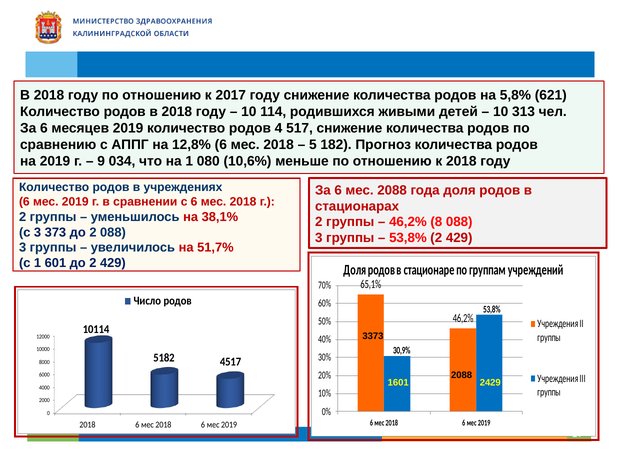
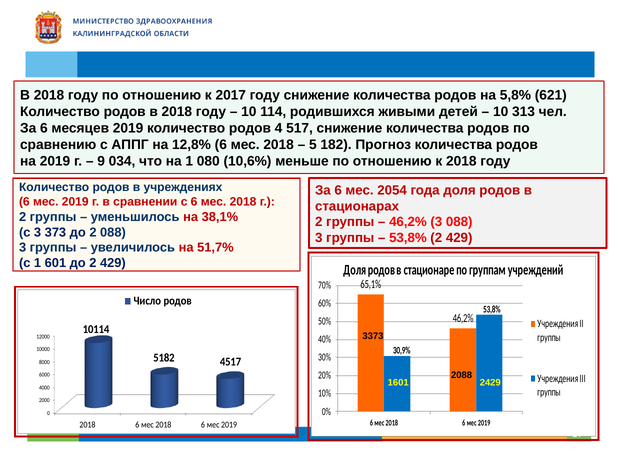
мес 2088: 2088 -> 2054
46,2% 8: 8 -> 3
